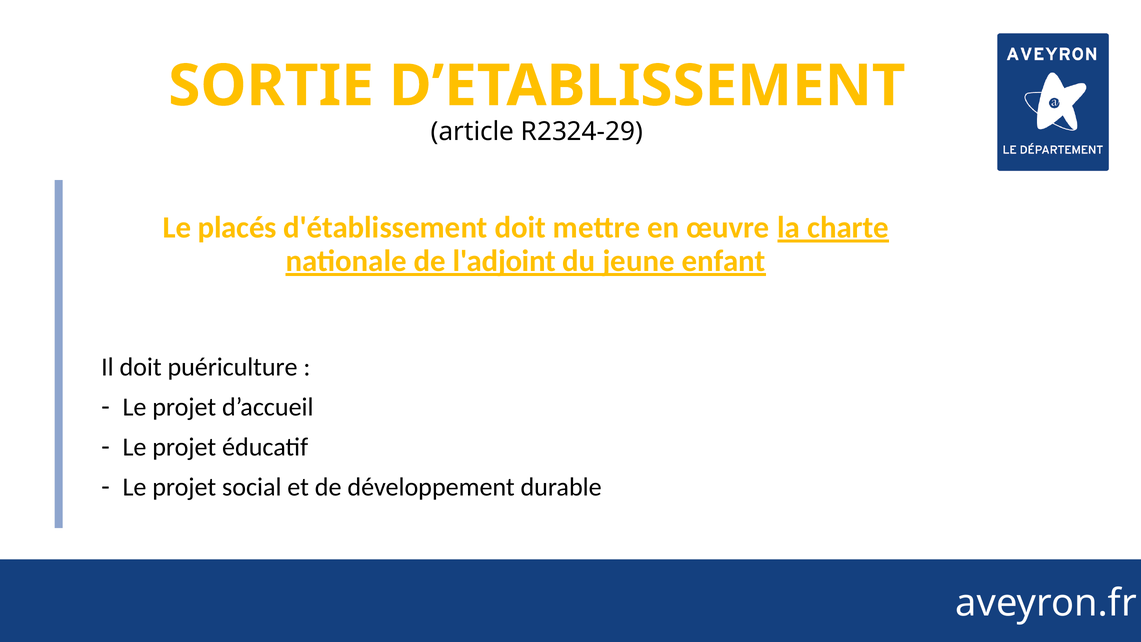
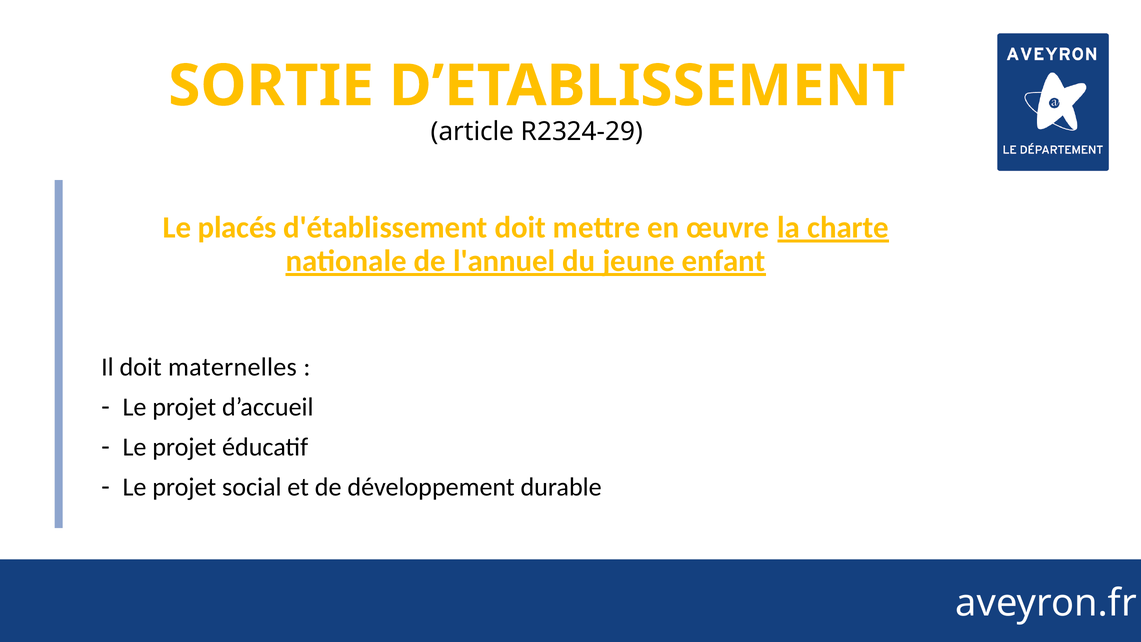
l'adjoint: l'adjoint -> l'annuel
puériculture: puériculture -> maternelles
